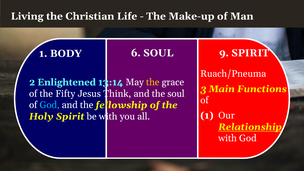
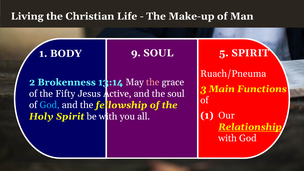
6: 6 -> 9
9: 9 -> 5
Enlightened: Enlightened -> Brokenness
the at (153, 82) colour: yellow -> pink
Think: Think -> Active
